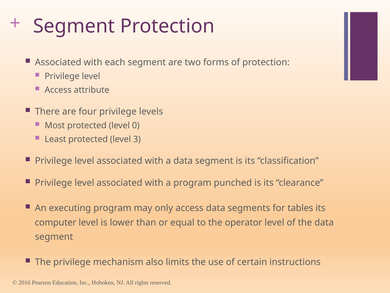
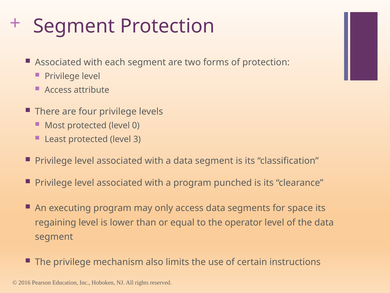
tables: tables -> space
computer: computer -> regaining
